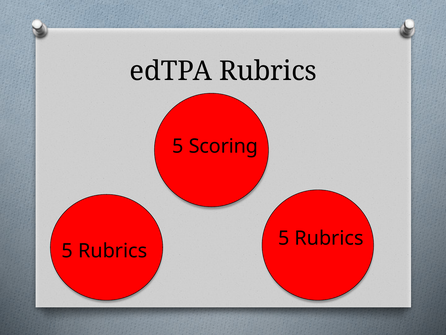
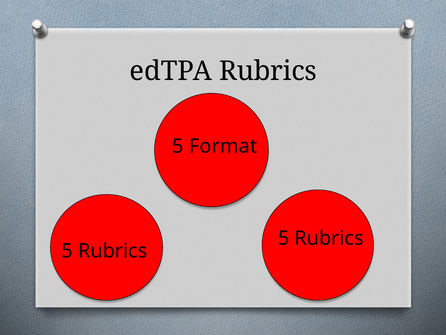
Scoring: Scoring -> Format
